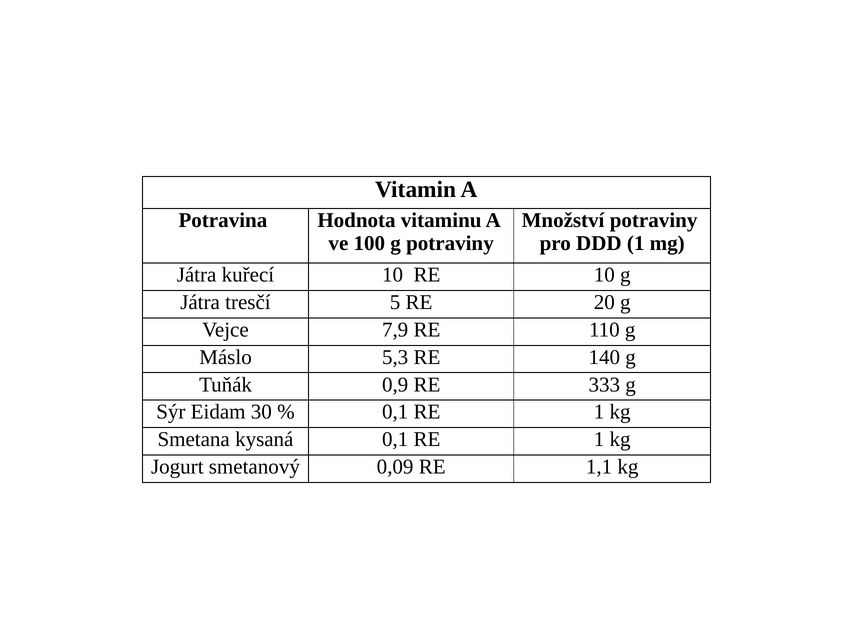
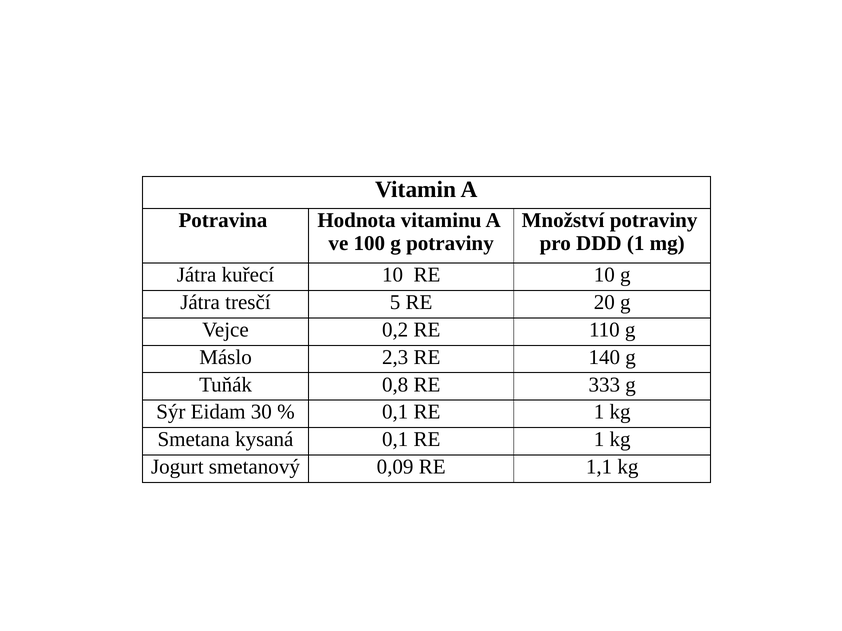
7,9: 7,9 -> 0,2
5,3: 5,3 -> 2,3
0,9: 0,9 -> 0,8
